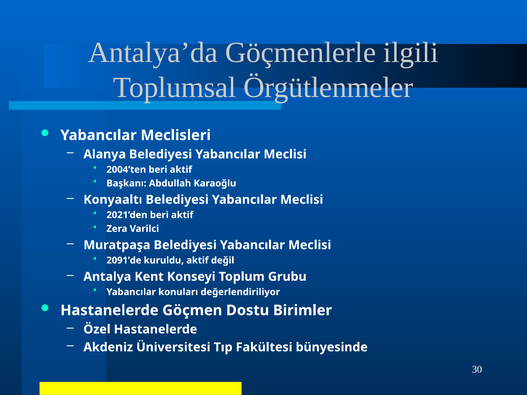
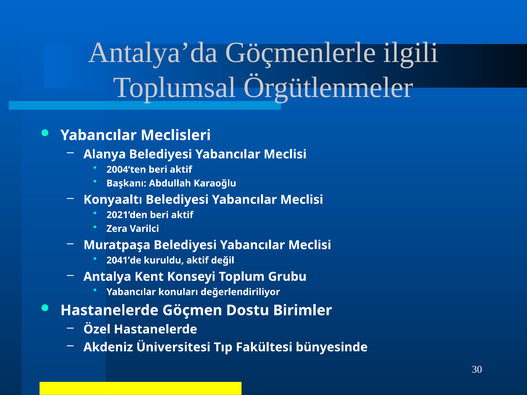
2091’de: 2091’de -> 2041’de
